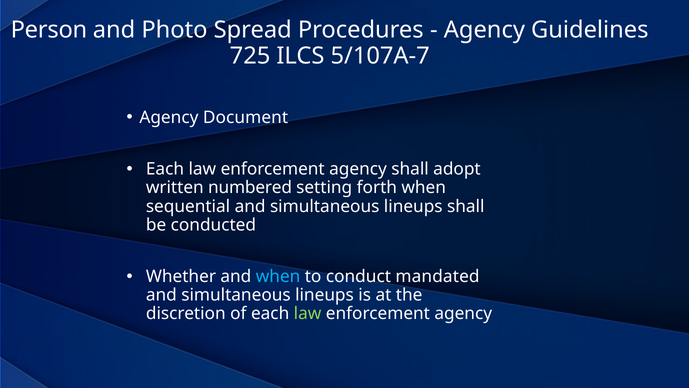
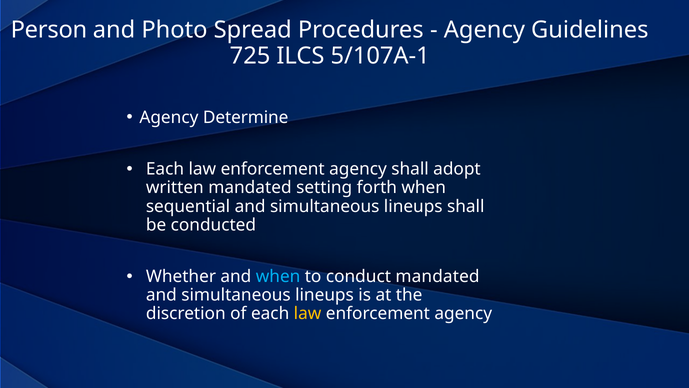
5/107A-7: 5/107A-7 -> 5/107A-1
Document: Document -> Determine
written numbered: numbered -> mandated
law at (308, 313) colour: light green -> yellow
